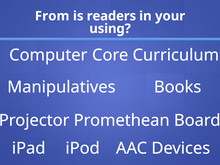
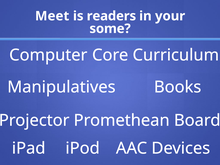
From: From -> Meet
using: using -> some
